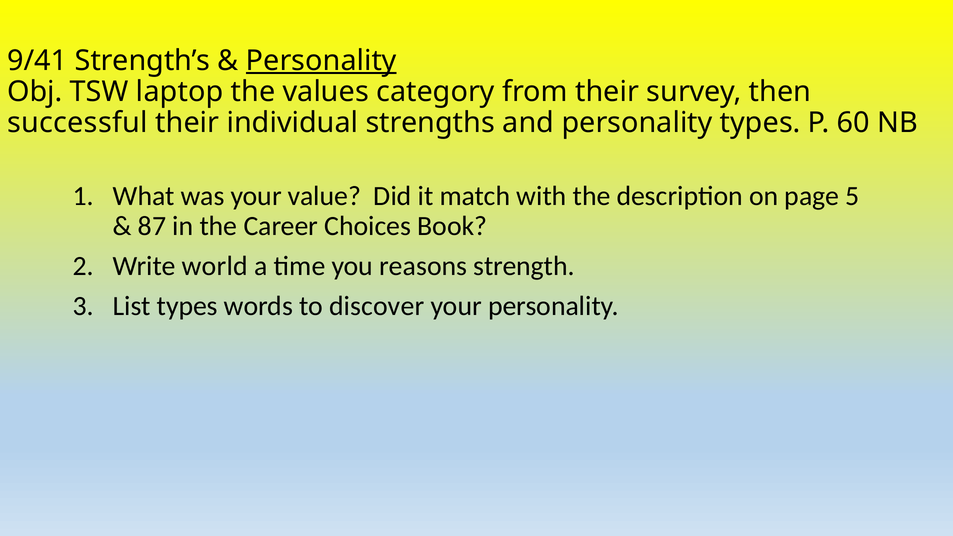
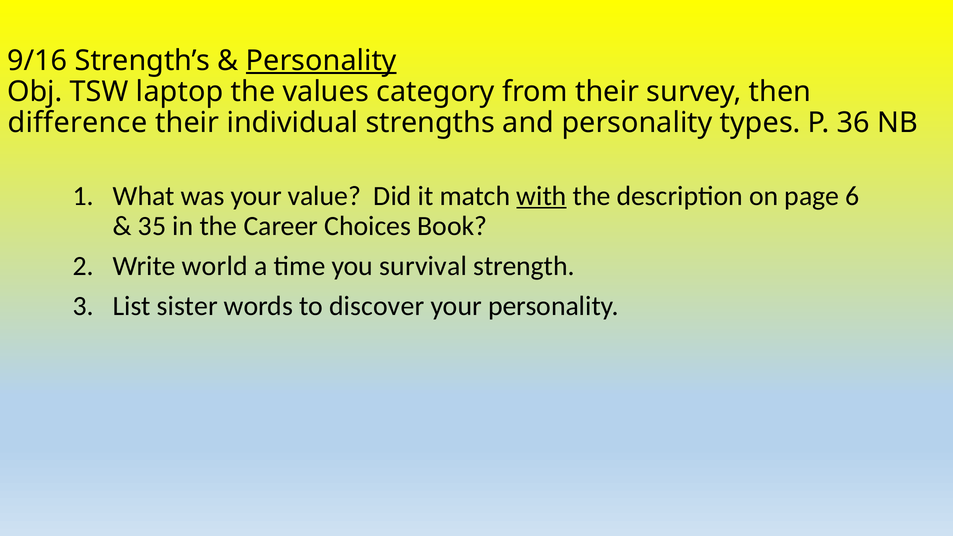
9/41: 9/41 -> 9/16
successful: successful -> difference
60: 60 -> 36
with underline: none -> present
5: 5 -> 6
87: 87 -> 35
reasons: reasons -> survival
List types: types -> sister
